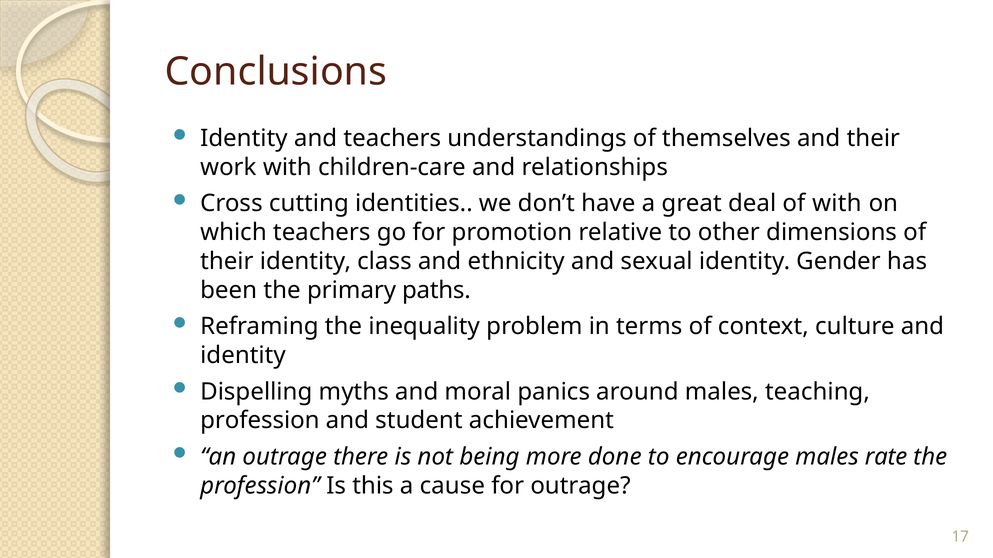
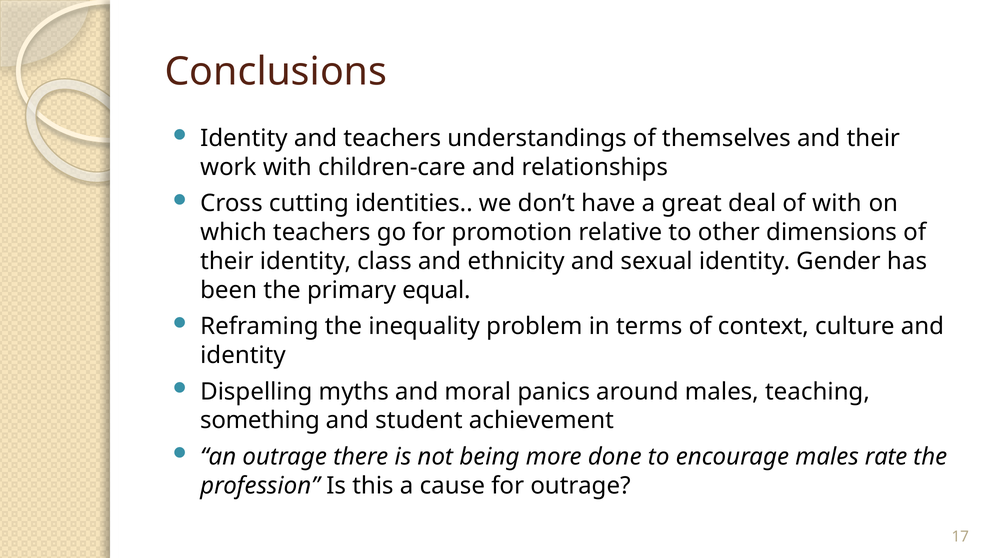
paths: paths -> equal
profession at (260, 421): profession -> something
